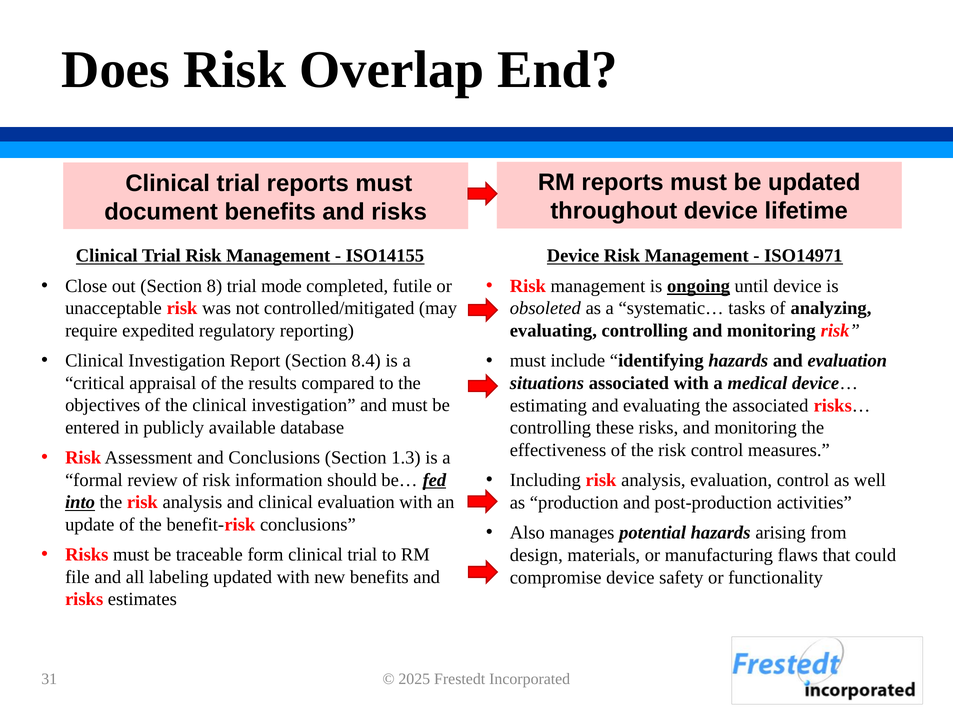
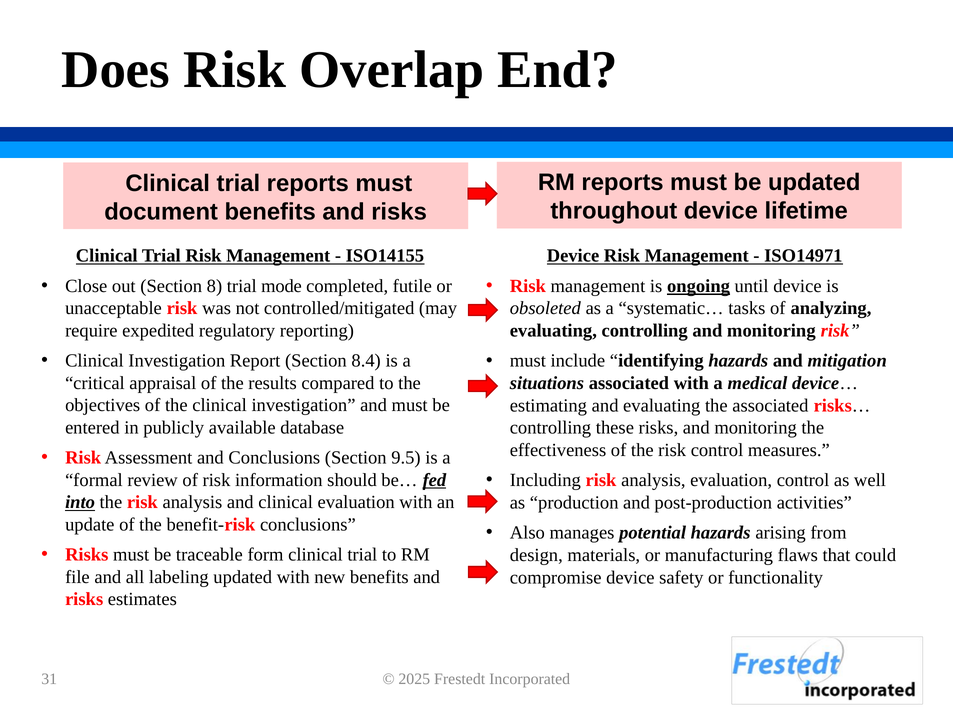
and evaluation: evaluation -> mitigation
1.3: 1.3 -> 9.5
